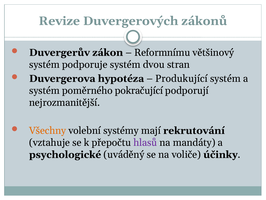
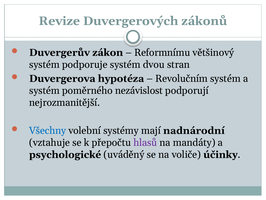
Produkující: Produkující -> Revolučním
pokračující: pokračující -> nezávislost
Všechny colour: orange -> blue
rekrutování: rekrutování -> nadnárodní
